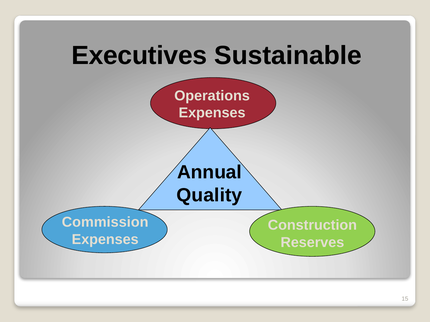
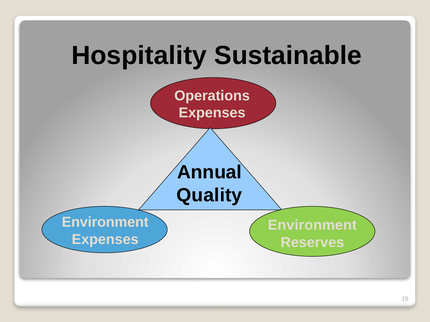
Executives: Executives -> Hospitality
Commission at (105, 223): Commission -> Environment
Construction at (312, 226): Construction -> Environment
